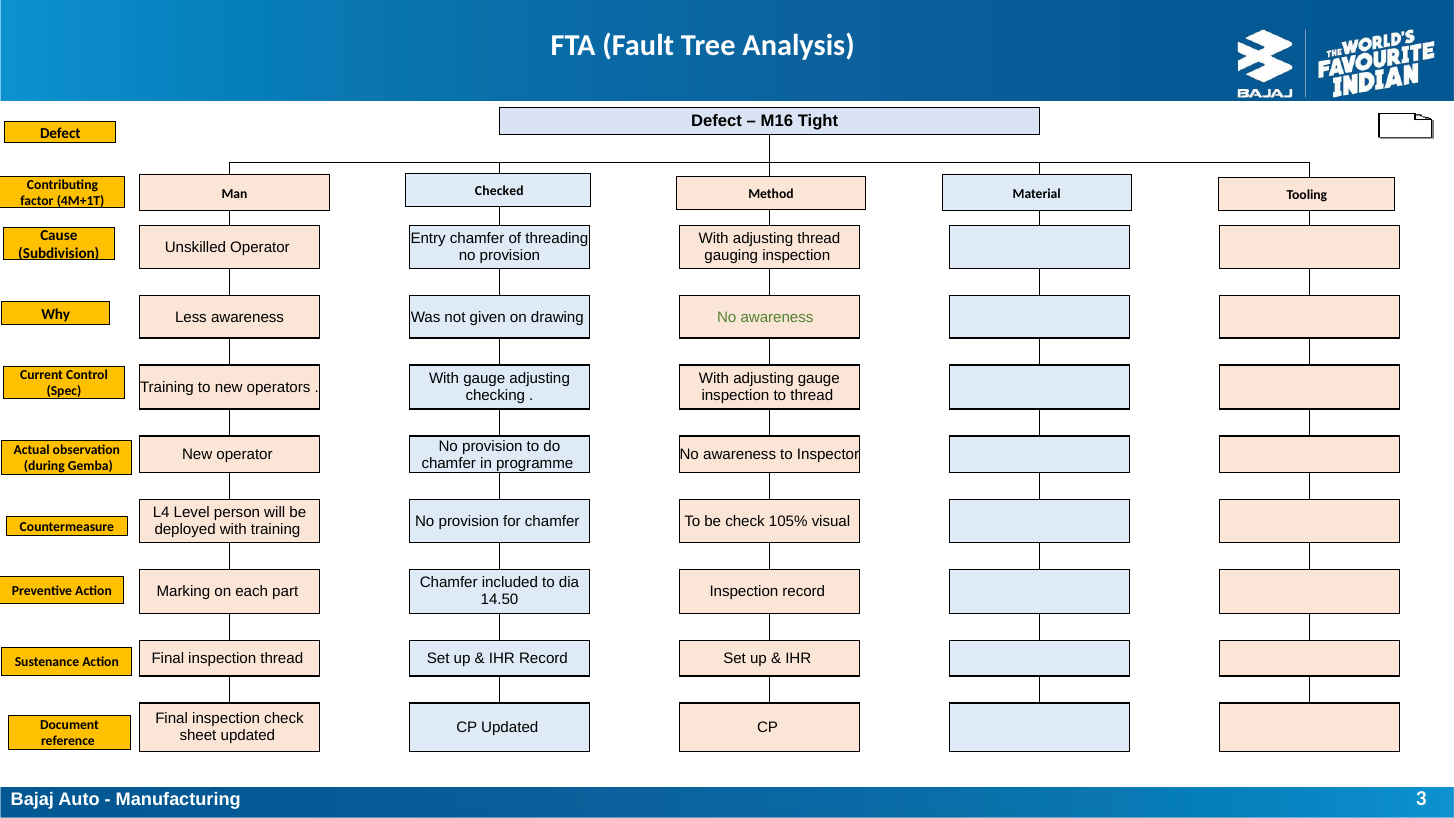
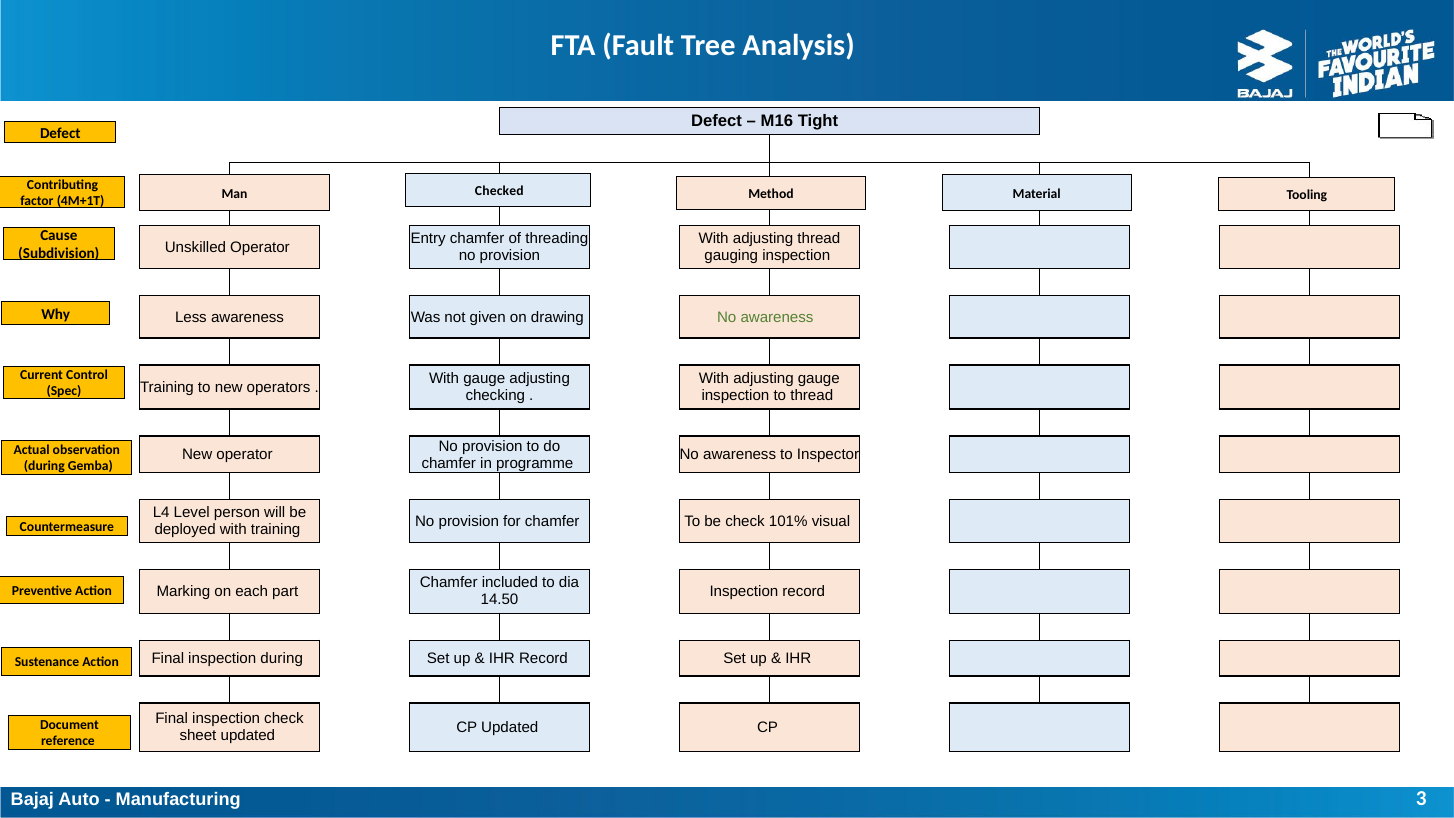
105%: 105% -> 101%
inspection thread: thread -> during
